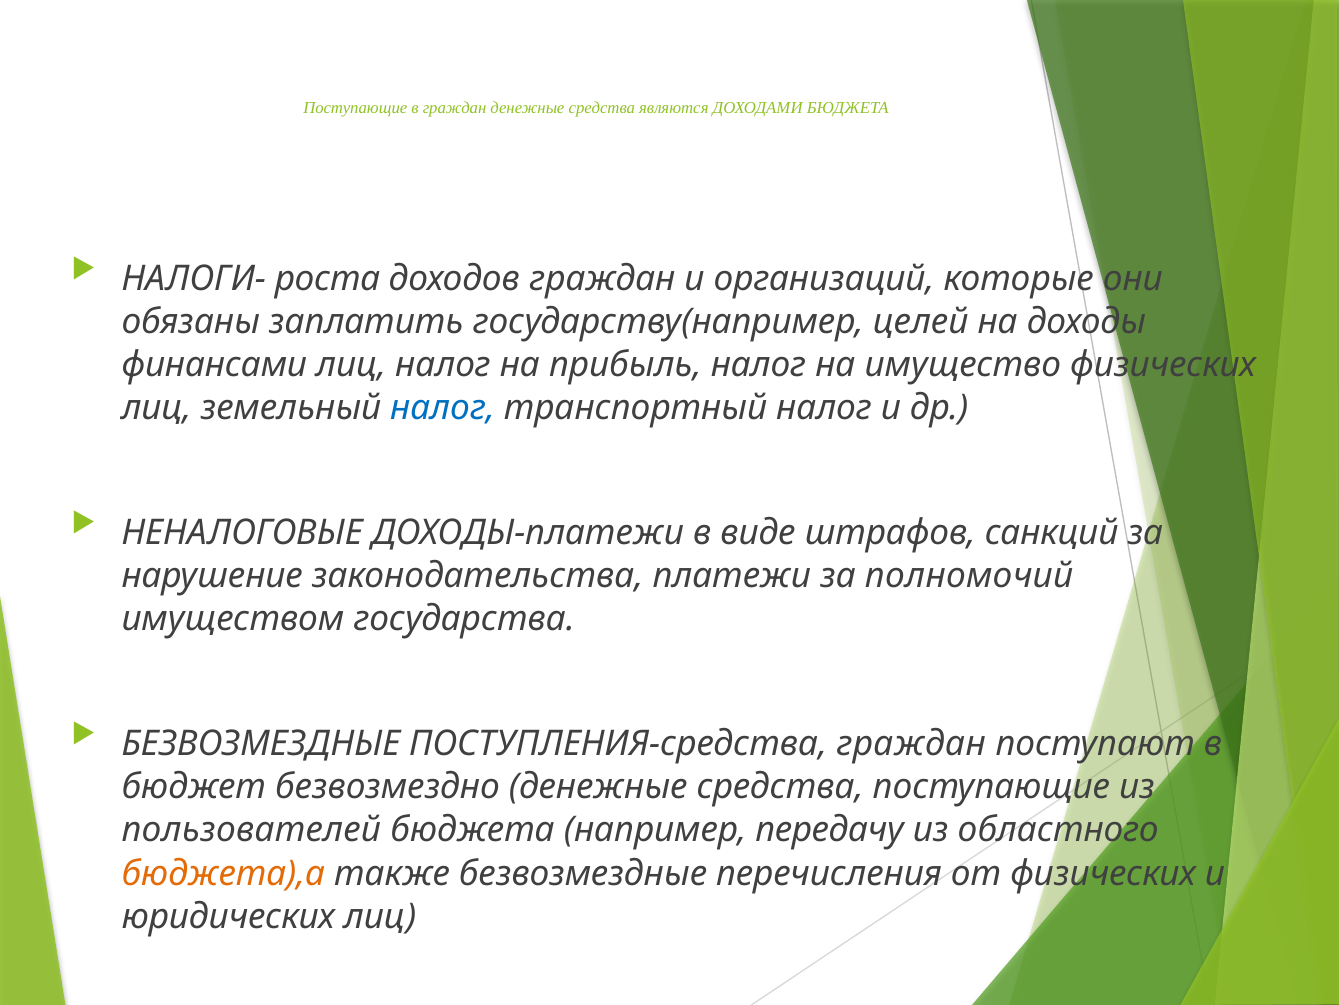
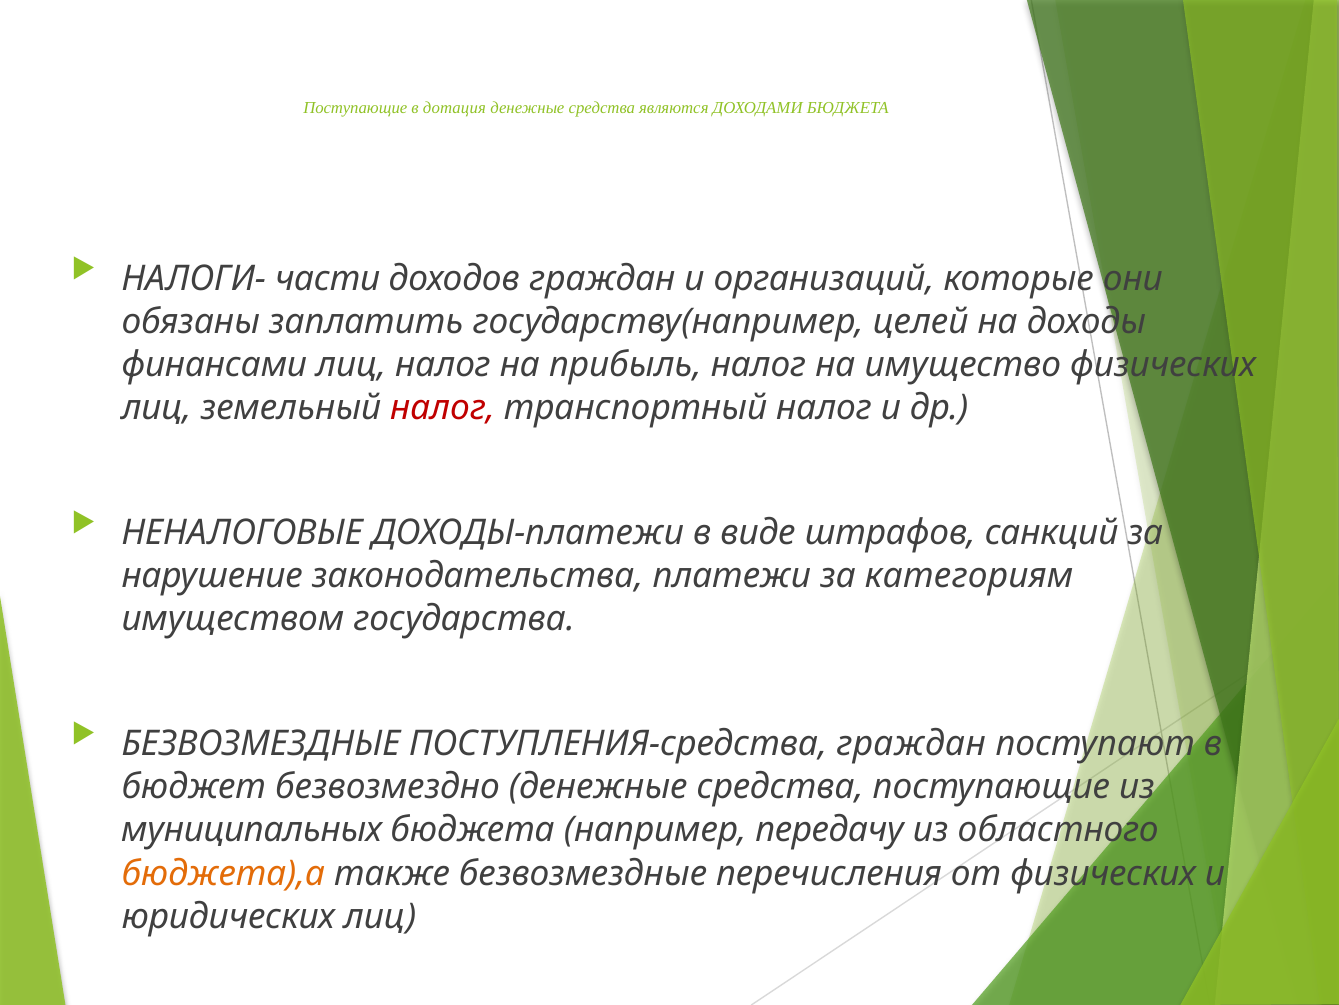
в граждан: граждан -> дотация
роста: роста -> части
налог at (443, 408) colour: blue -> red
полномочий: полномочий -> категориям
пользователей: пользователей -> муниципальных
